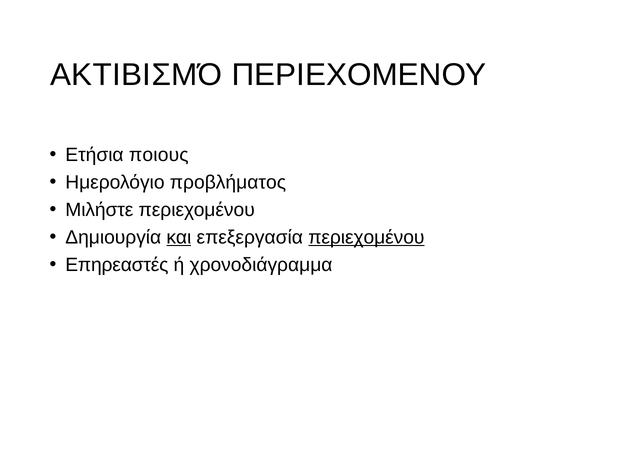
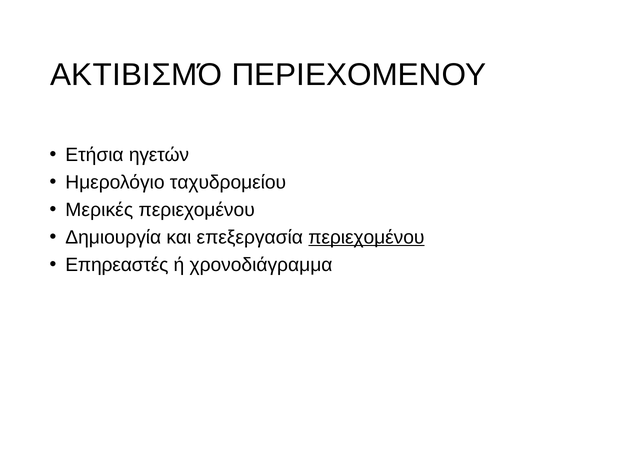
ποιους: ποιους -> ηγετών
προβλήματος: προβλήματος -> ταχυδρομείου
Μιλήστε: Μιλήστε -> Μερικές
και underline: present -> none
